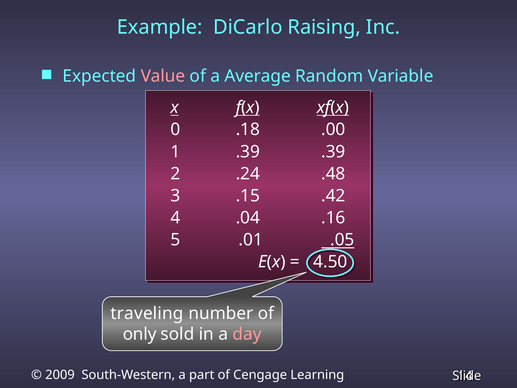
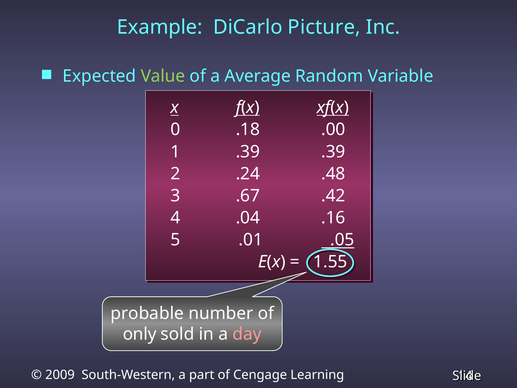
Raising: Raising -> Picture
Value colour: pink -> light green
.15: .15 -> .67
4.50: 4.50 -> 1.55
traveling: traveling -> probable
